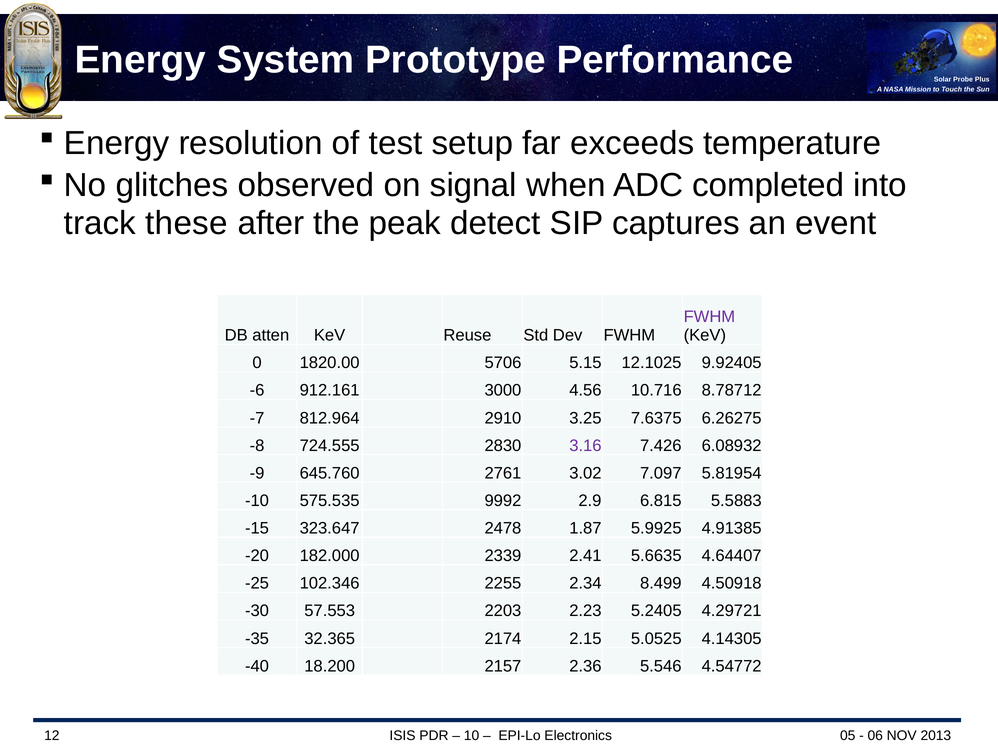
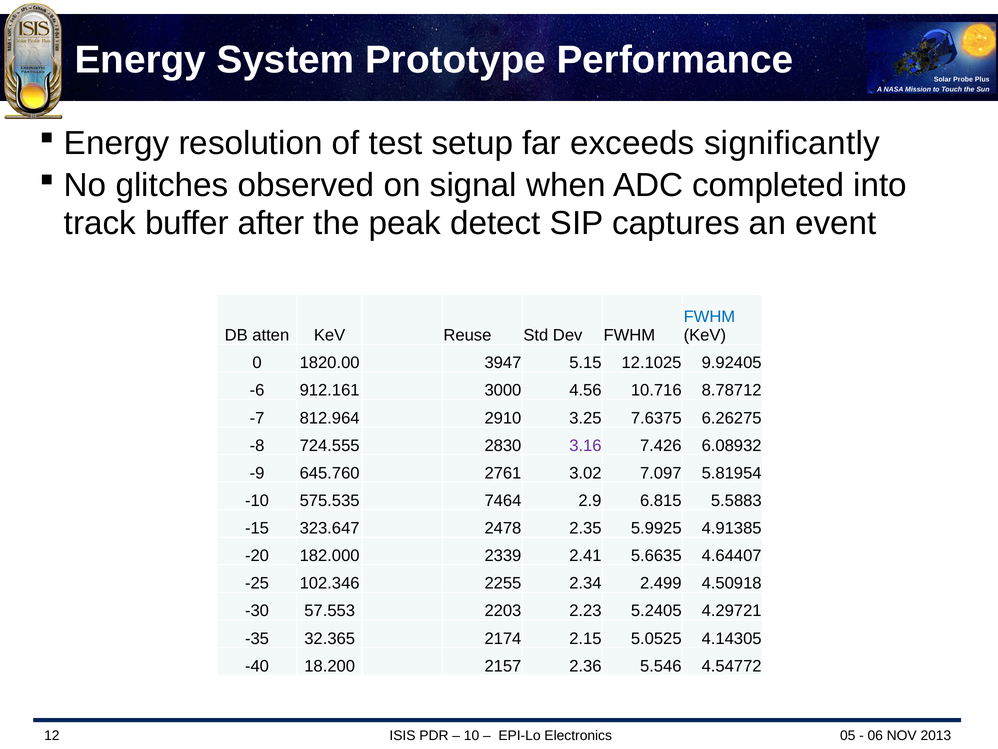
temperature: temperature -> significantly
these: these -> buffer
FWHM at (709, 317) colour: purple -> blue
5706: 5706 -> 3947
9992: 9992 -> 7464
1.87: 1.87 -> 2.35
8.499: 8.499 -> 2.499
